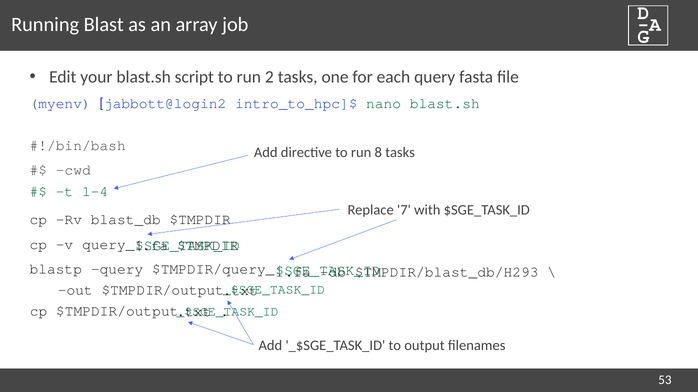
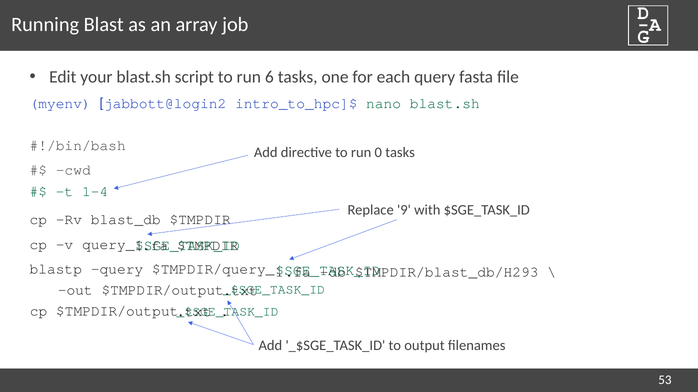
2: 2 -> 6
8: 8 -> 0
7: 7 -> 9
